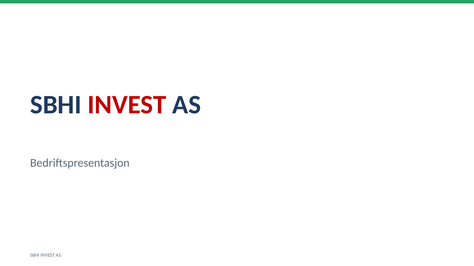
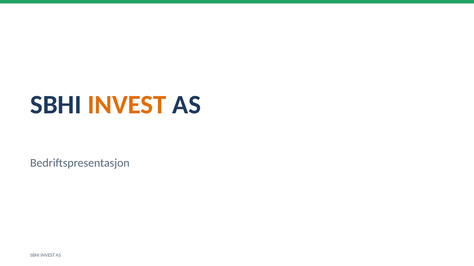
INVEST at (127, 105) colour: red -> orange
